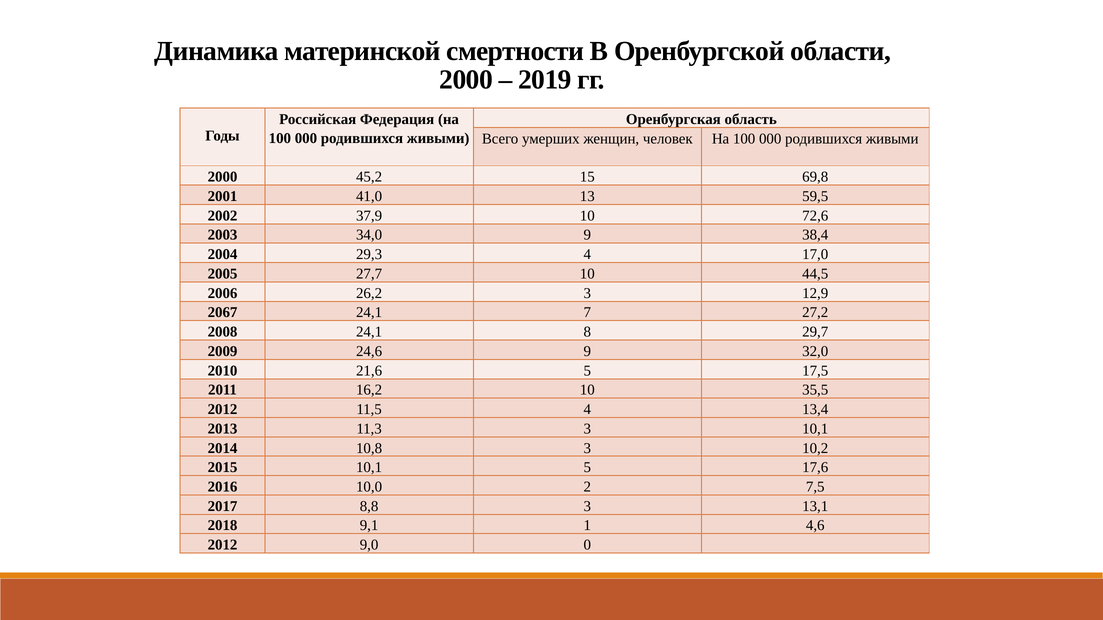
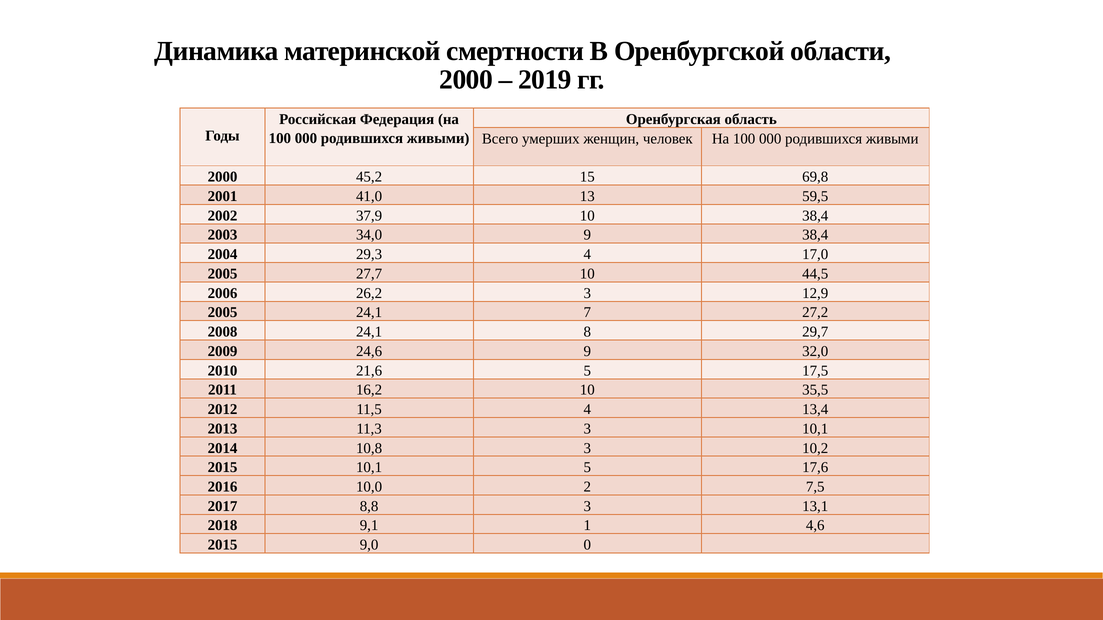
10 72,6: 72,6 -> 38,4
2067 at (223, 313): 2067 -> 2005
2012 at (223, 545): 2012 -> 2015
